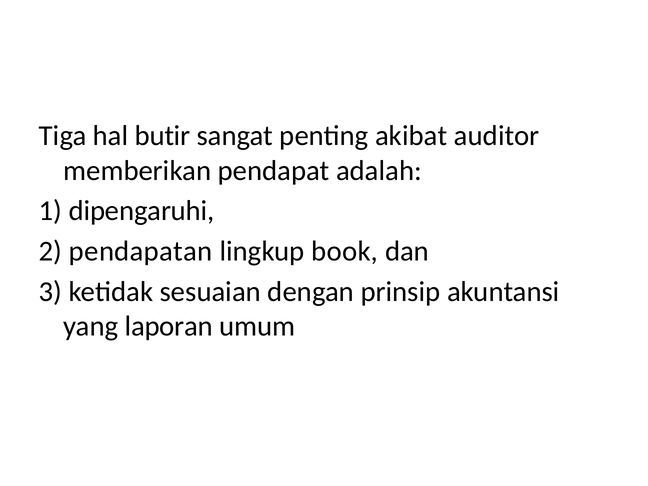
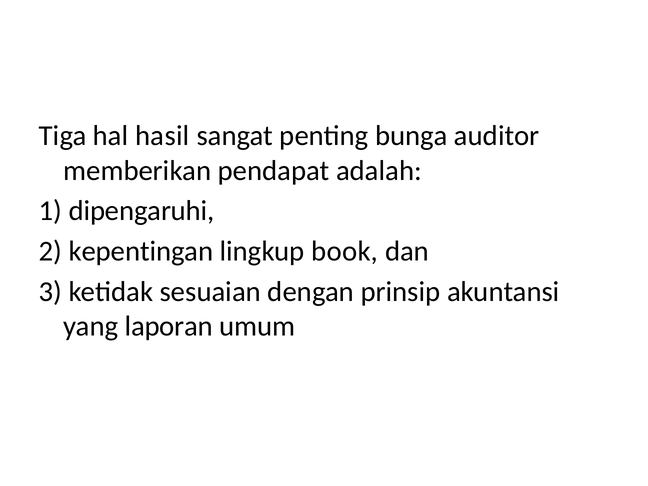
butir: butir -> hasil
akibat: akibat -> bunga
pendapatan: pendapatan -> kepentingan
